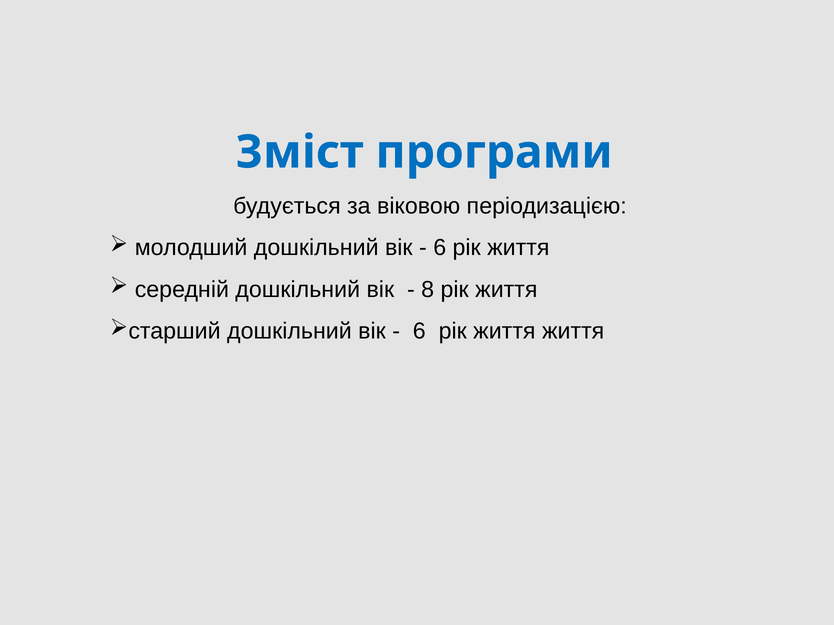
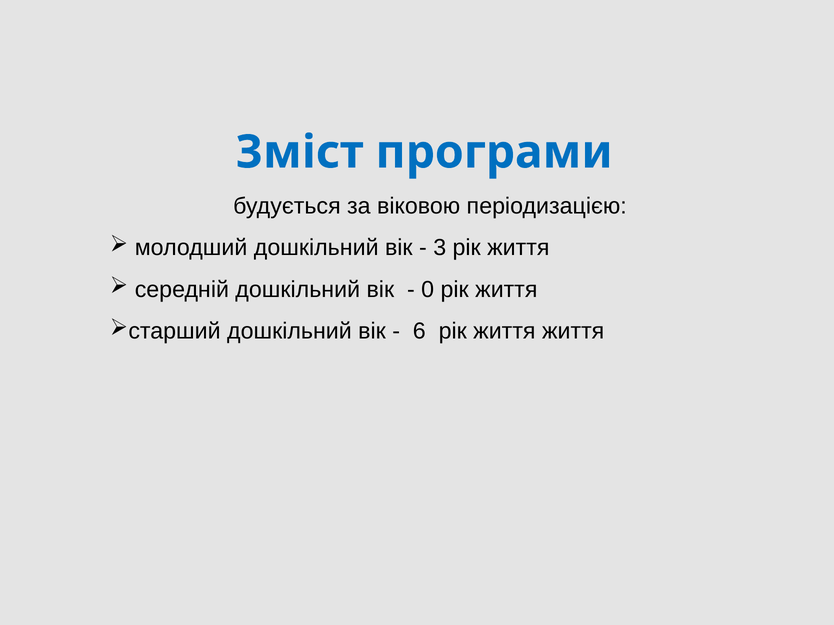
6 at (440, 248): 6 -> 3
8: 8 -> 0
